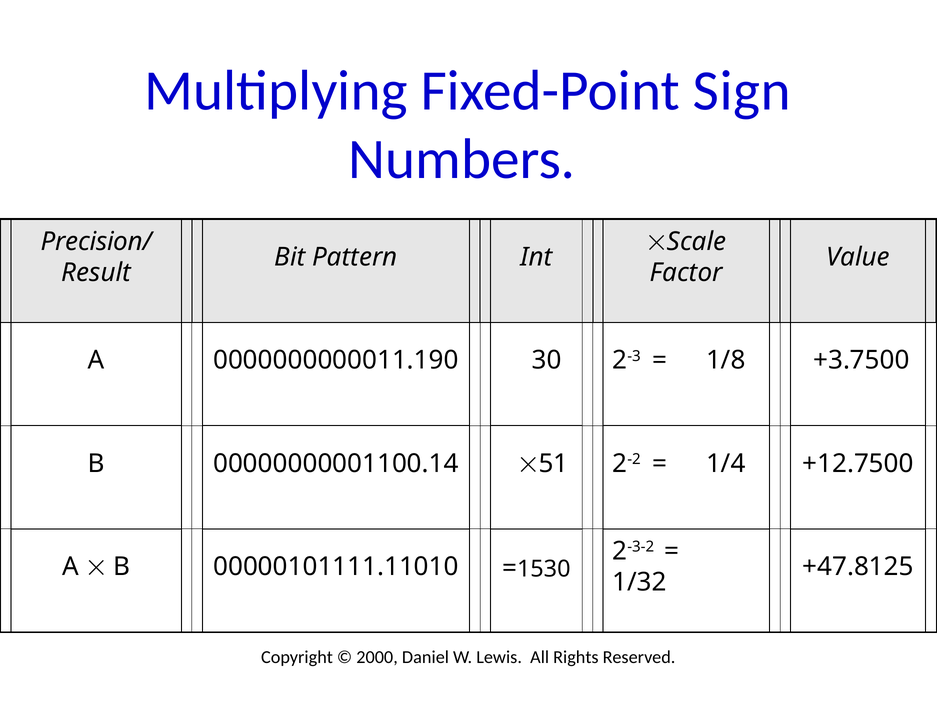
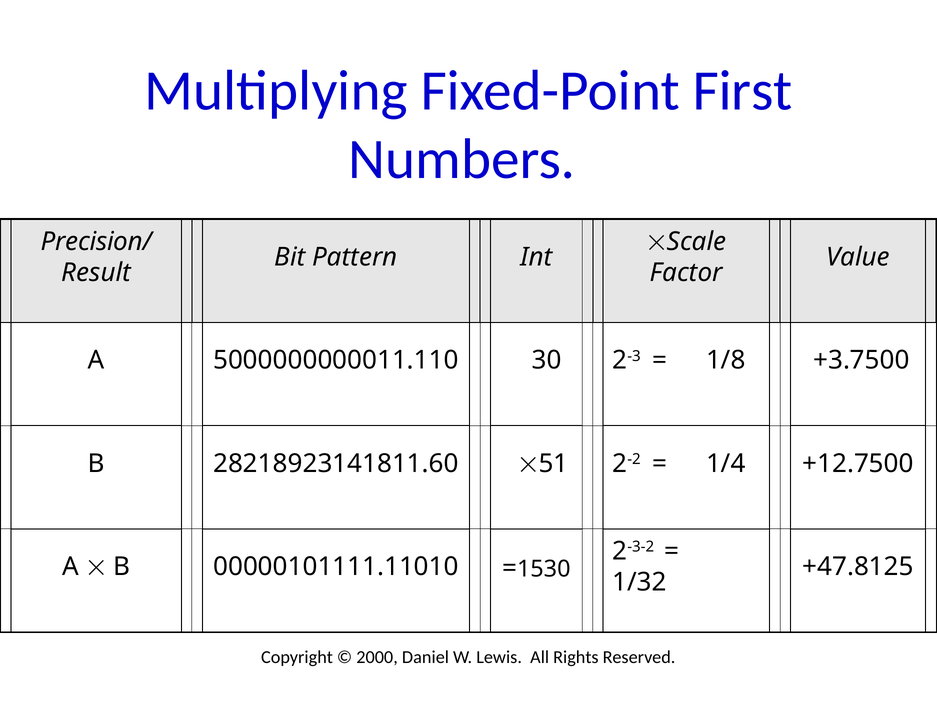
Sign: Sign -> First
0000000000011.190: 0000000000011.190 -> 5000000000011.110
00000000001100.14: 00000000001100.14 -> 28218923141811.60
